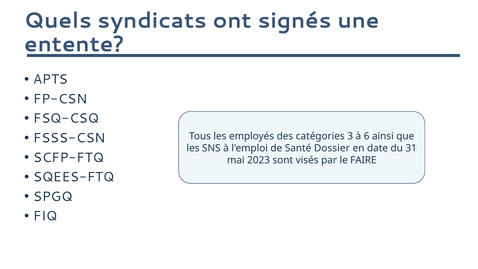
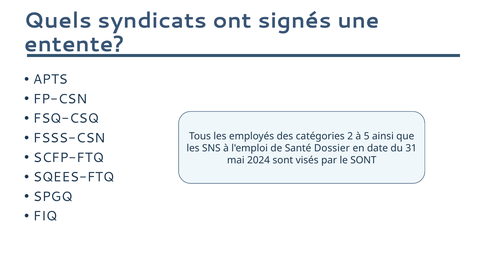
3: 3 -> 2
6: 6 -> 5
2023: 2023 -> 2024
le FAIRE: FAIRE -> SONT
